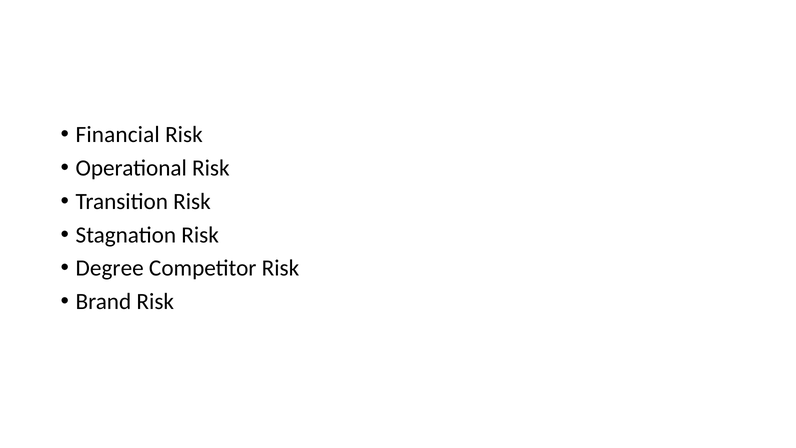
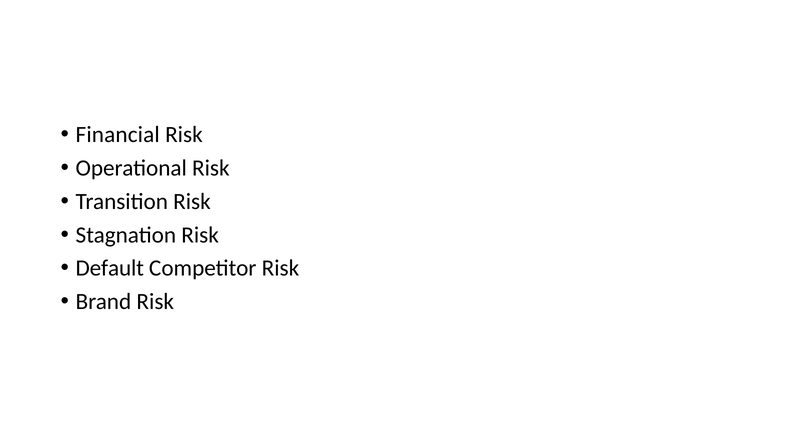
Degree: Degree -> Default
